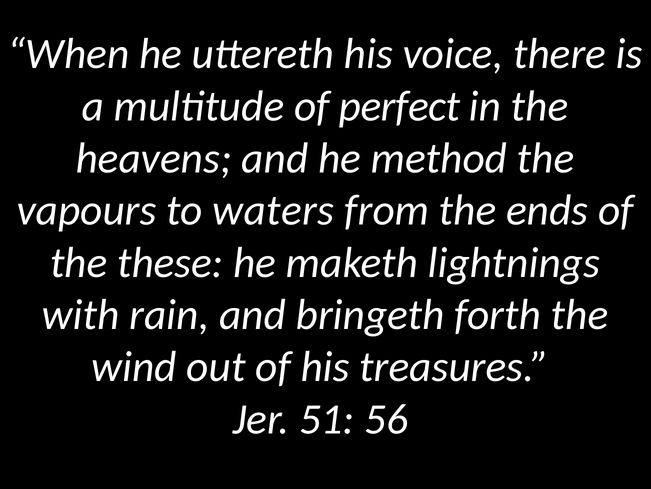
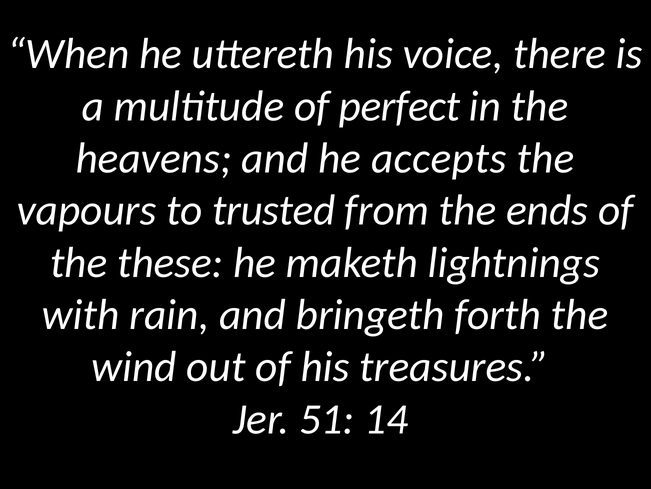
method: method -> accepts
waters: waters -> trusted
56: 56 -> 14
